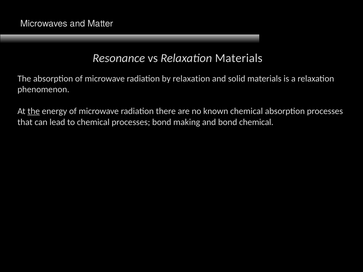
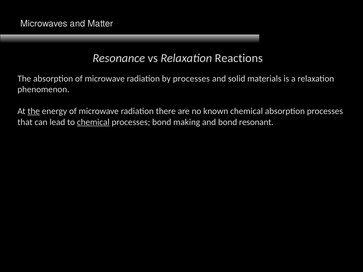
Relaxation Materials: Materials -> Reactions
by relaxation: relaxation -> processes
chemical at (93, 122) underline: none -> present
bond chemical: chemical -> resonant
